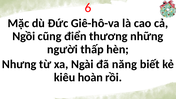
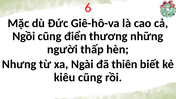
năng: năng -> thiên
kiêu hoàn: hoàn -> cũng
